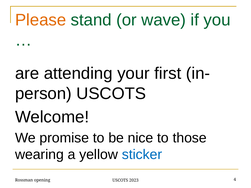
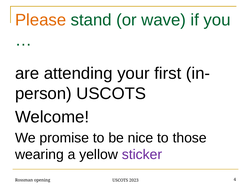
sticker colour: blue -> purple
